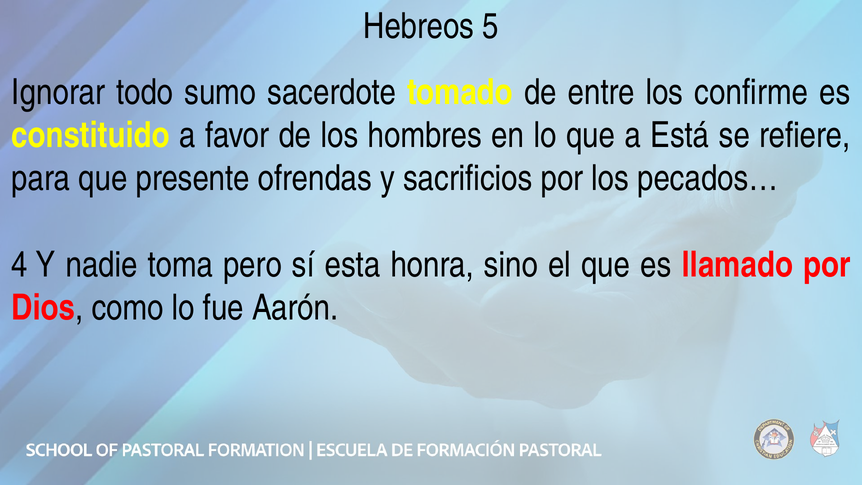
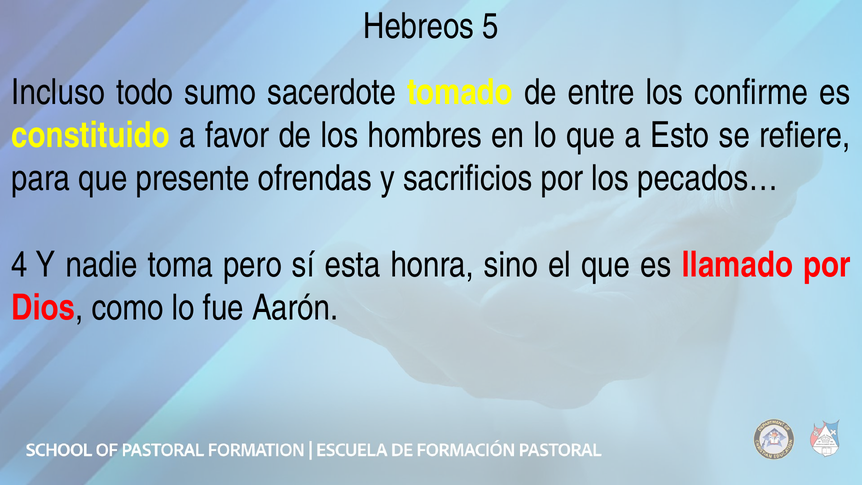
Ignorar: Ignorar -> Incluso
Está: Está -> Esto
